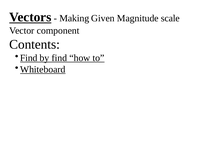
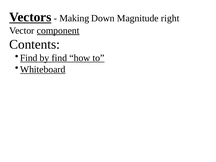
Given: Given -> Down
scale: scale -> right
component underline: none -> present
